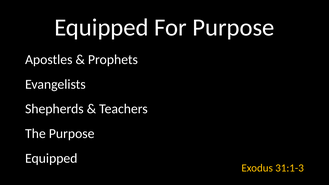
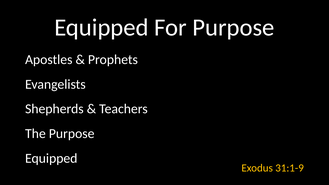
31:1-3: 31:1-3 -> 31:1-9
